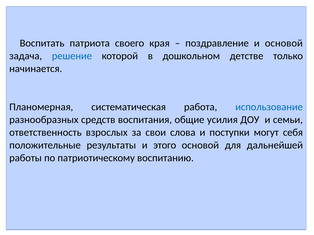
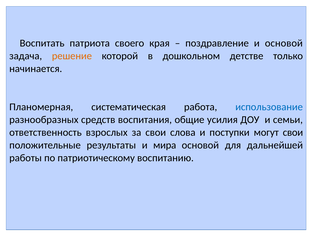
решение colour: blue -> orange
могут себя: себя -> свои
этого: этого -> мира
